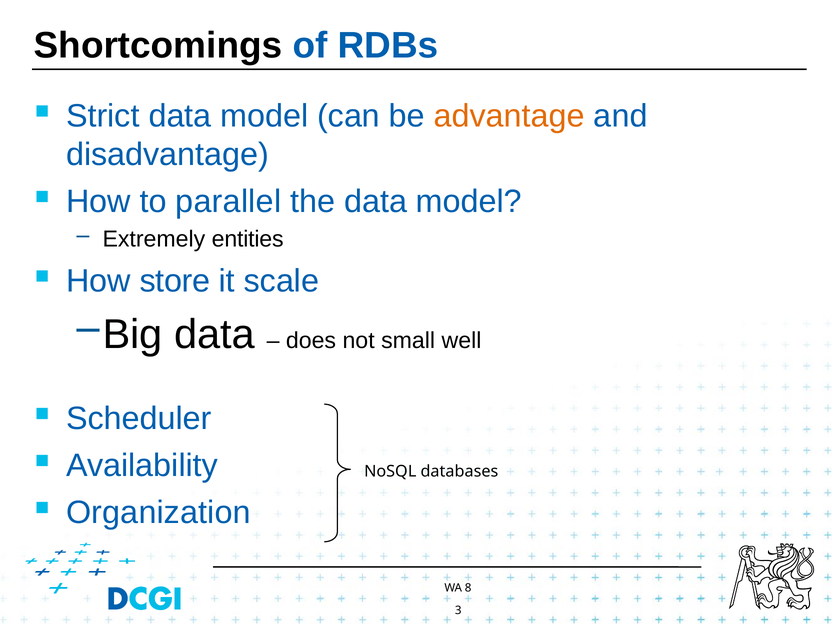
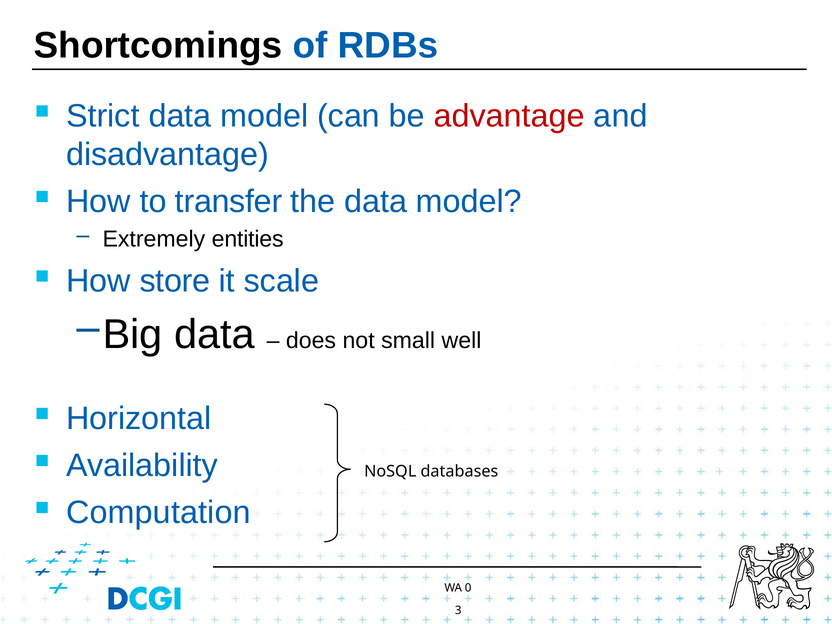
advantage colour: orange -> red
parallel: parallel -> transfer
Scheduler: Scheduler -> Horizontal
Organization: Organization -> Computation
8: 8 -> 0
